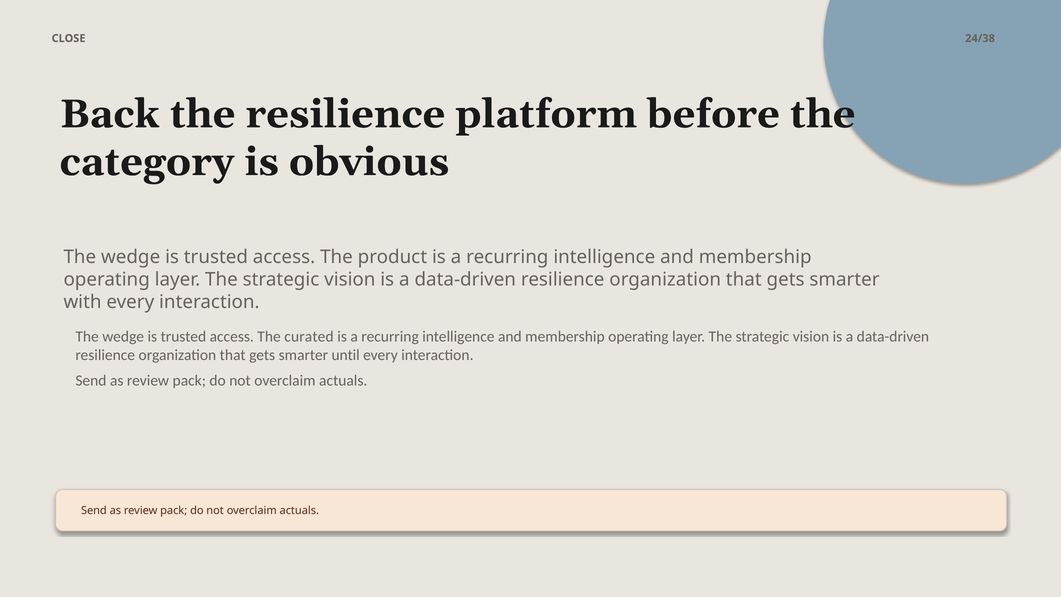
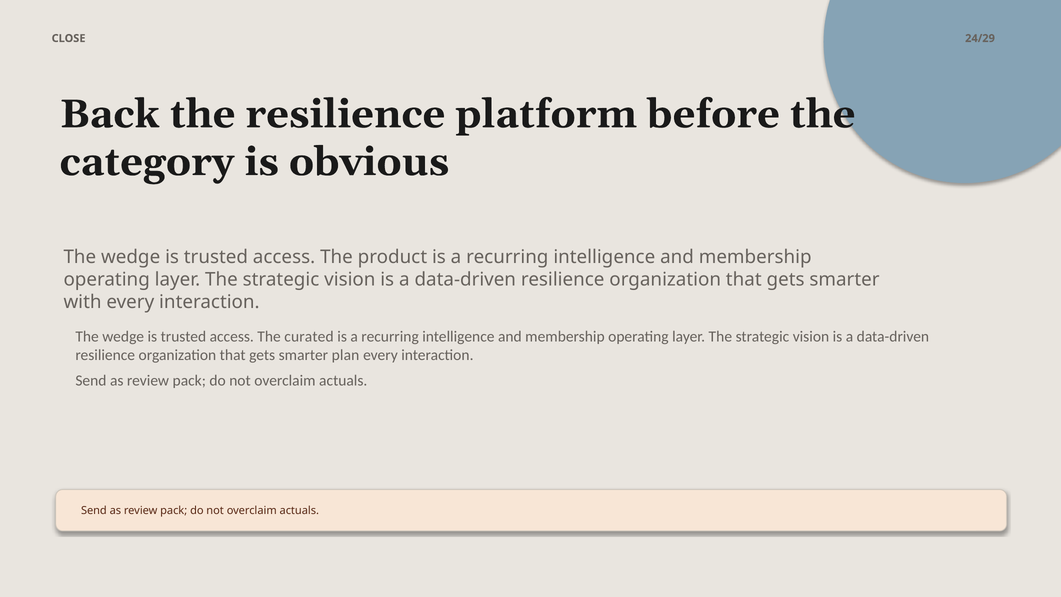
24/38: 24/38 -> 24/29
until: until -> plan
